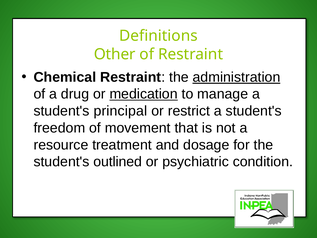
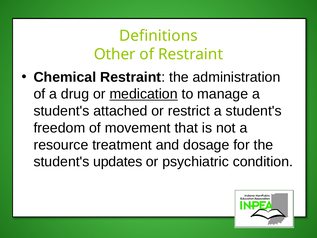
administration underline: present -> none
principal: principal -> attached
outlined: outlined -> updates
